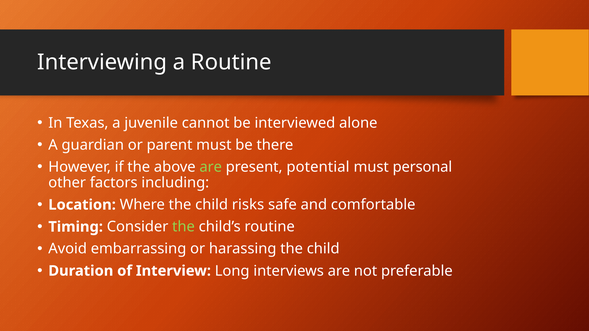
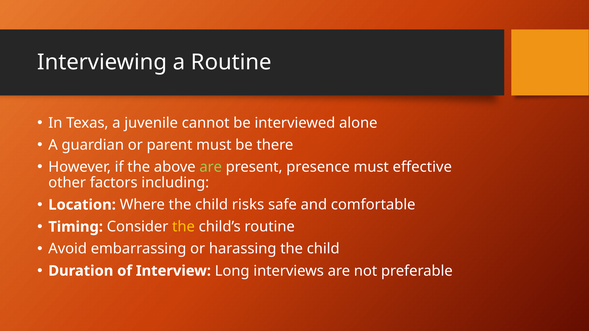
potential: potential -> presence
personal: personal -> effective
the at (184, 227) colour: light green -> yellow
